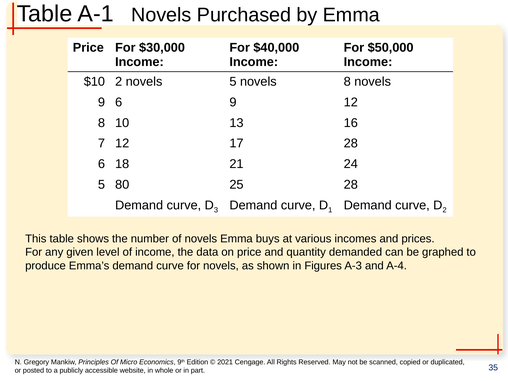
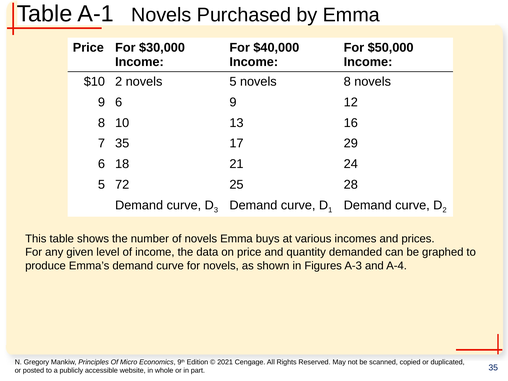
7 12: 12 -> 35
17 28: 28 -> 29
80: 80 -> 72
